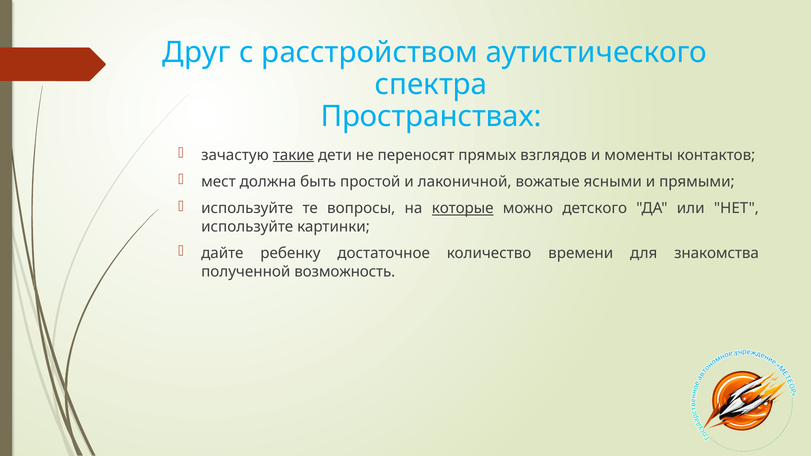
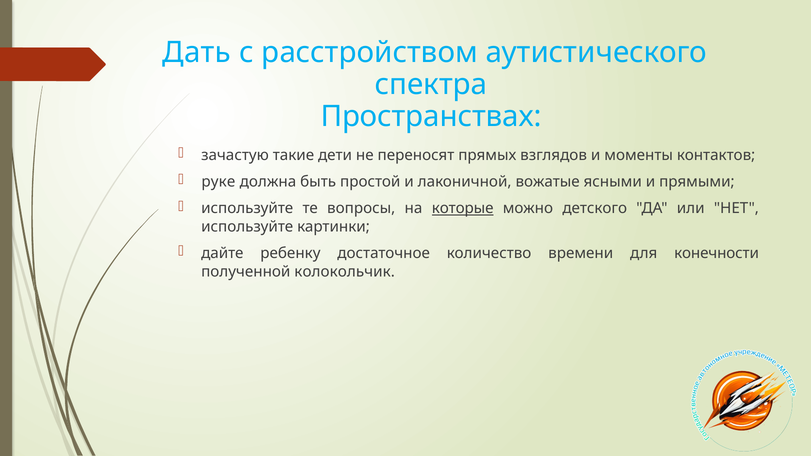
Друг: Друг -> Дать
такие underline: present -> none
мест: мест -> руке
знакомства: знакомства -> конечности
возможность: возможность -> колокольчик
